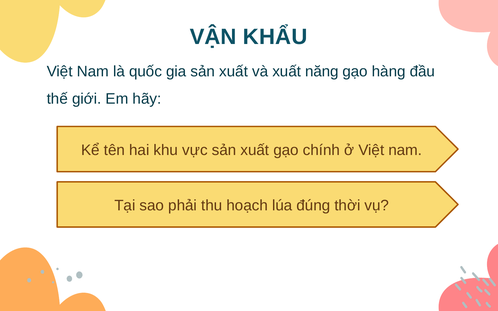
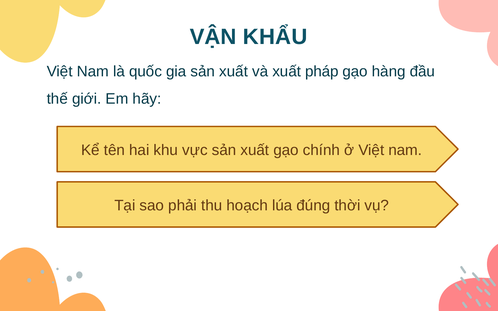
năng: năng -> pháp
